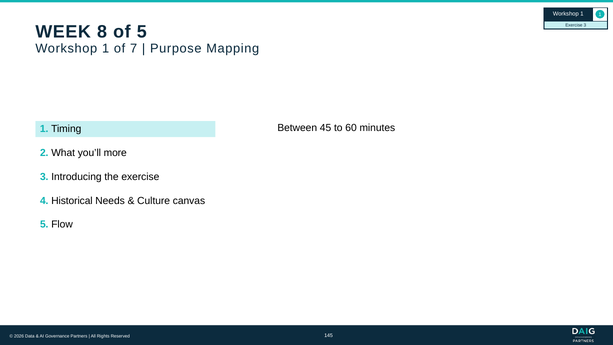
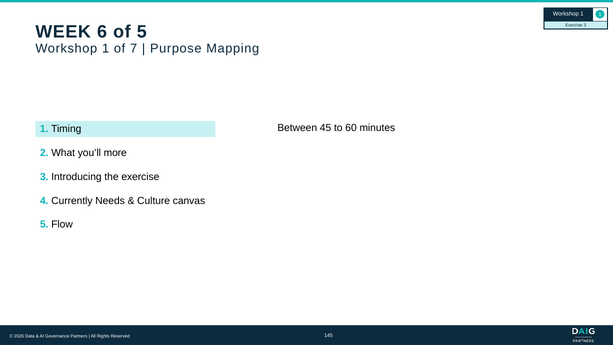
8: 8 -> 6
Historical: Historical -> Currently
